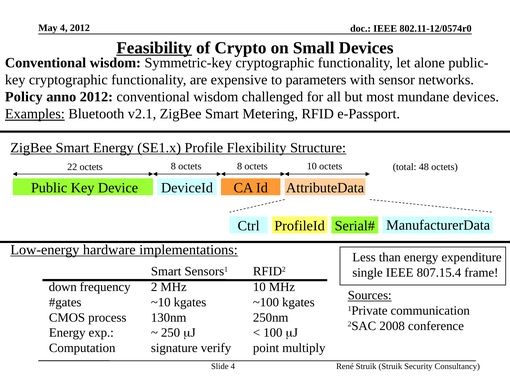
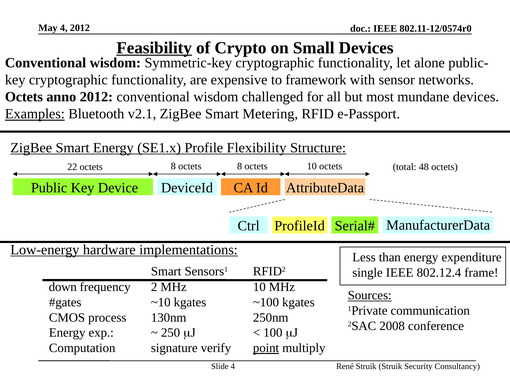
parameters: parameters -> framework
Policy at (24, 97): Policy -> Octets
807.15.4: 807.15.4 -> 802.12.4
point underline: none -> present
